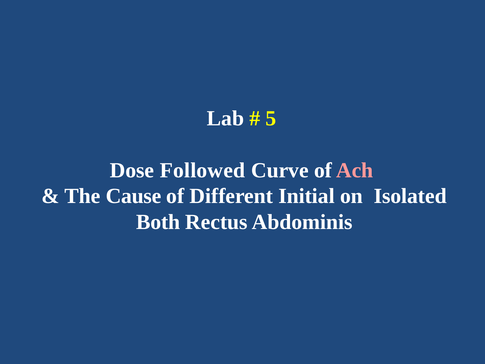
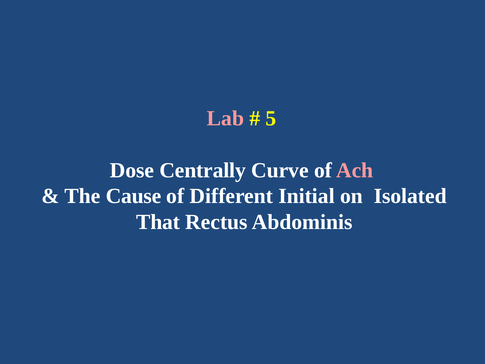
Lab colour: white -> pink
Followed: Followed -> Centrally
Both: Both -> That
